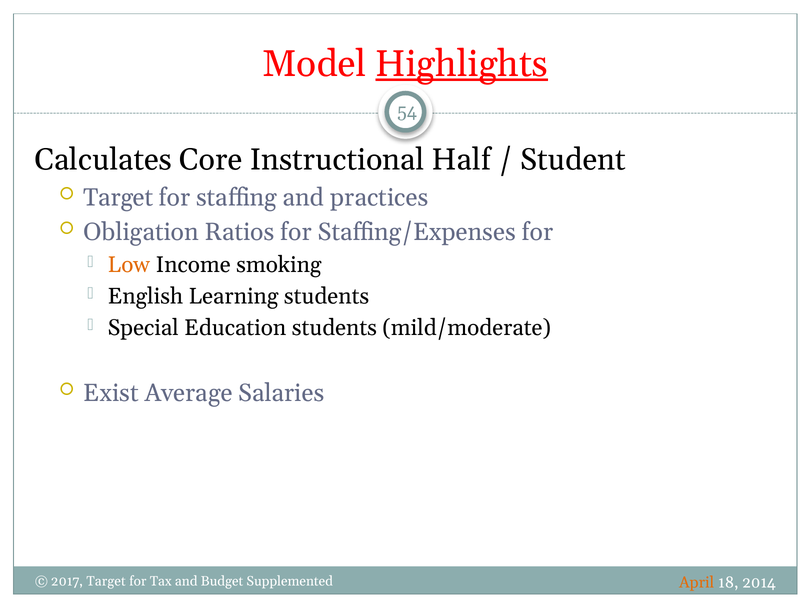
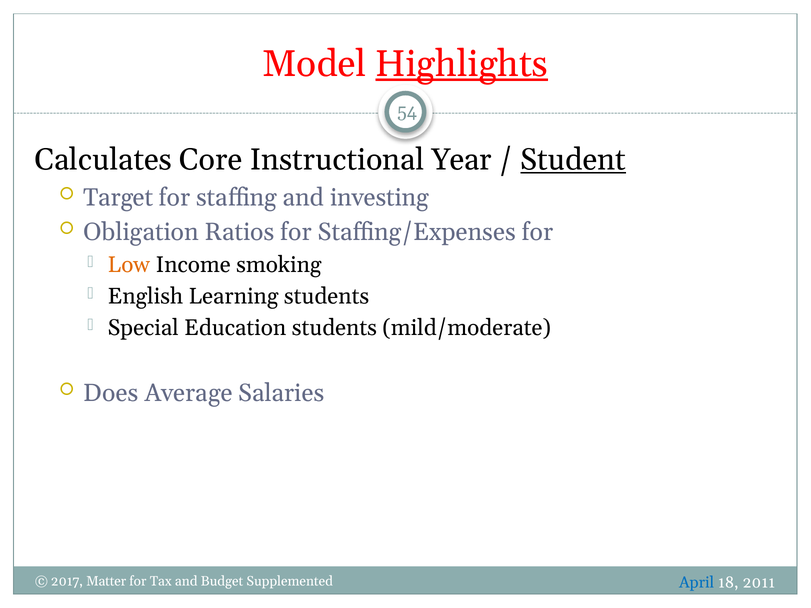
Half: Half -> Year
Student underline: none -> present
practices: practices -> investing
Exist: Exist -> Does
2017 Target: Target -> Matter
April colour: orange -> blue
2014: 2014 -> 2011
